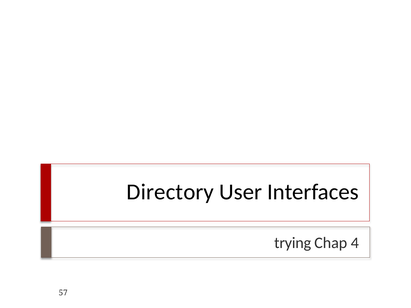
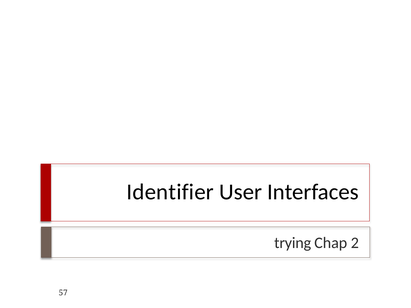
Directory: Directory -> Identifier
4: 4 -> 2
